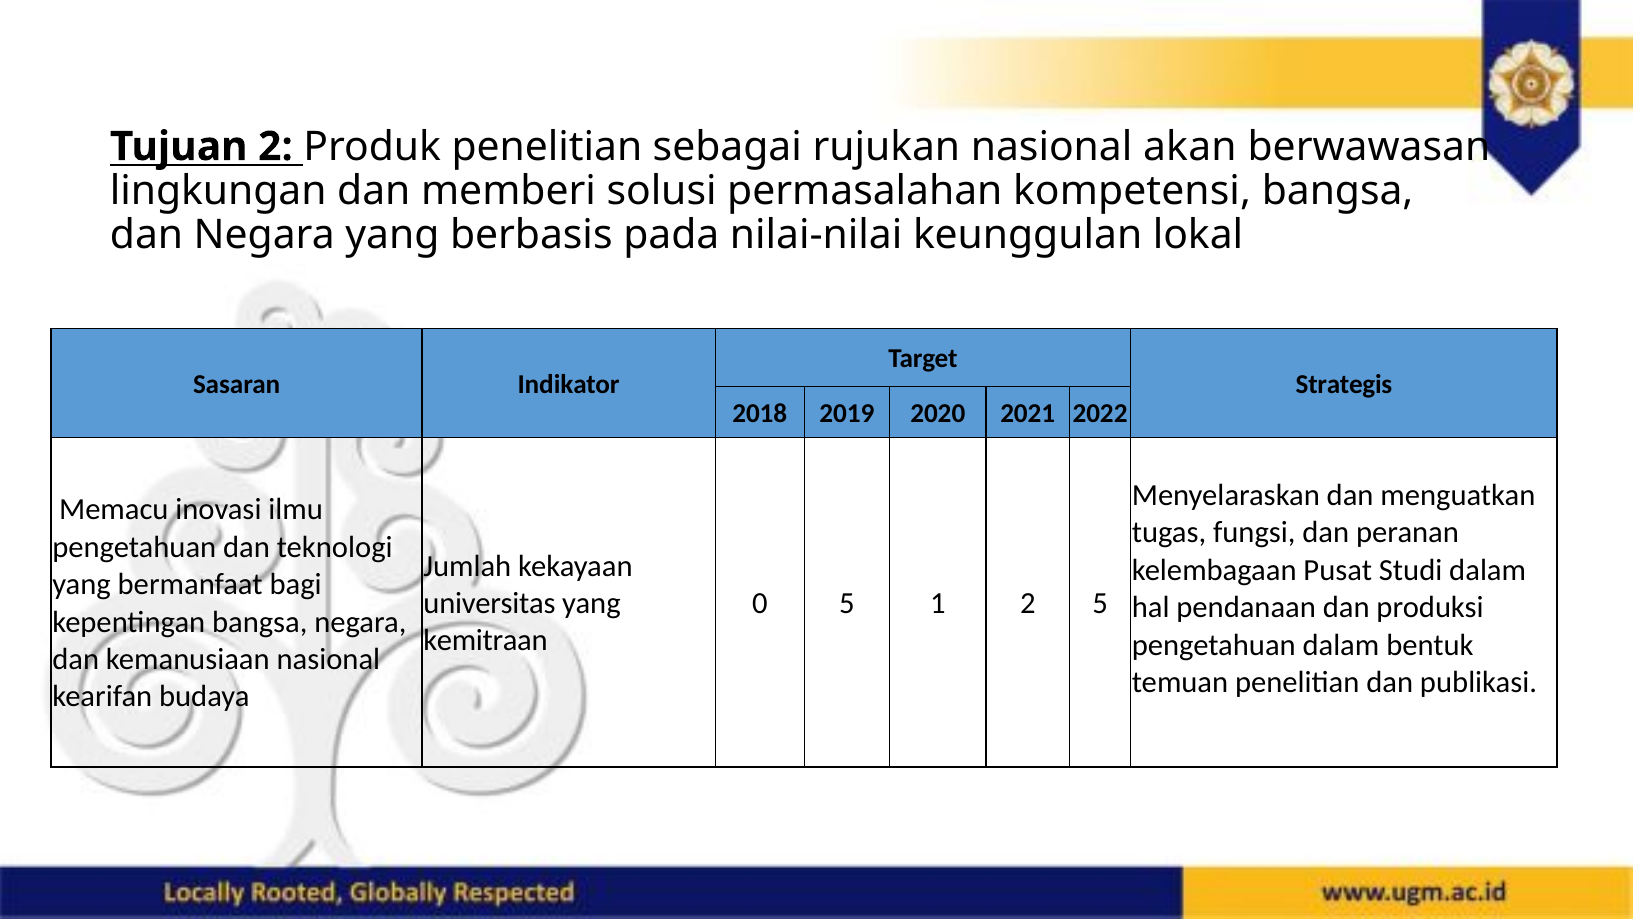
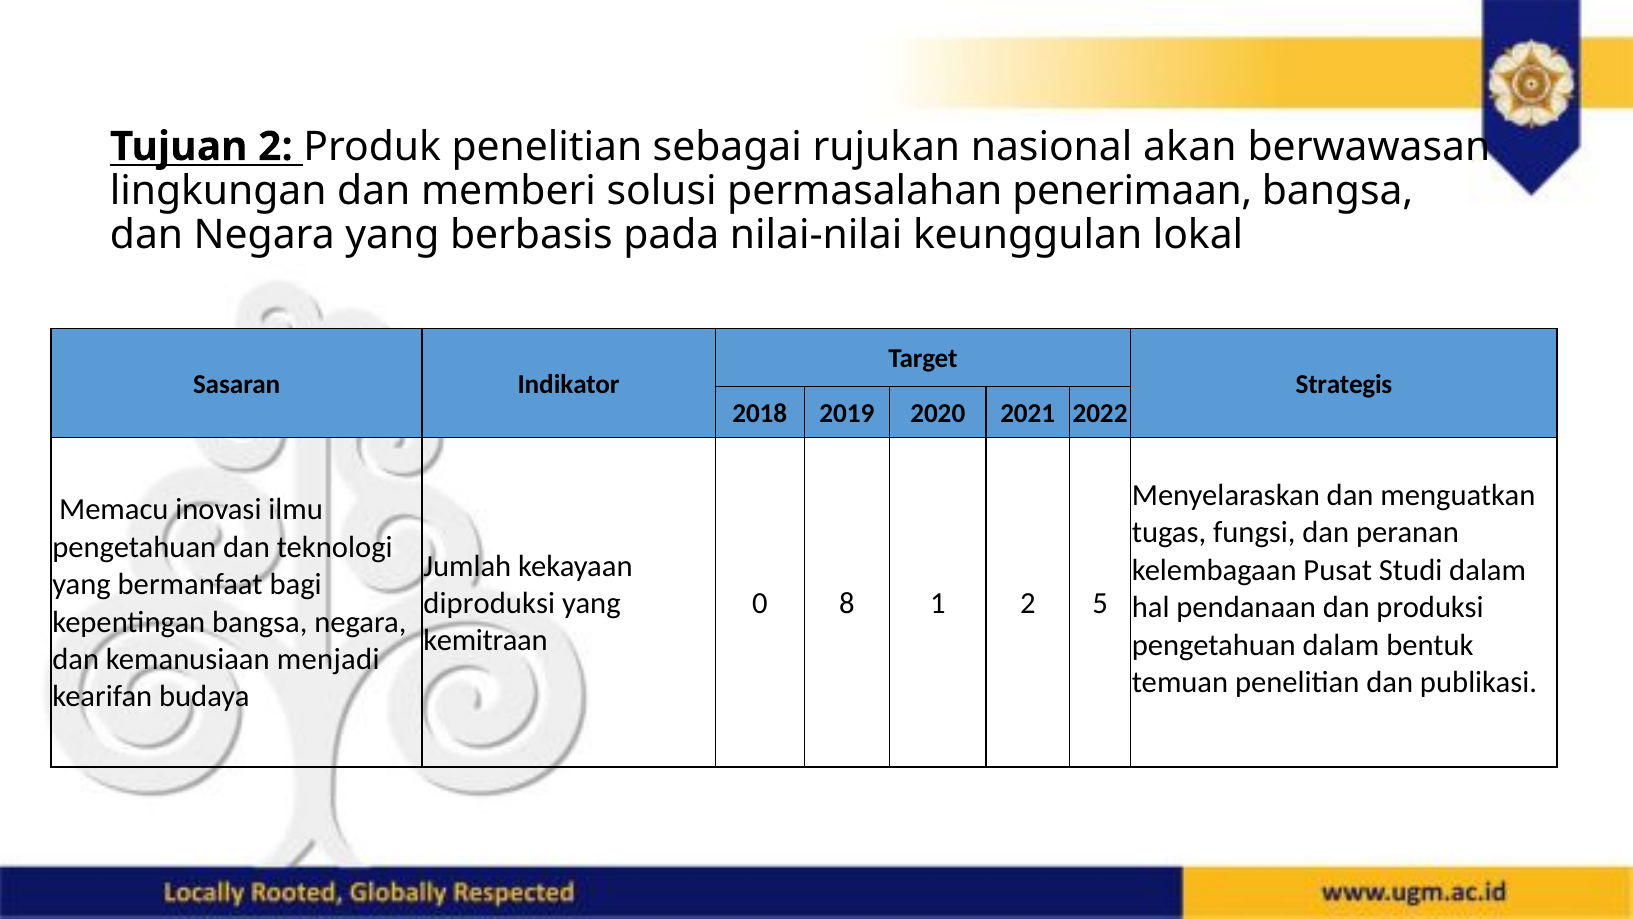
kompetensi: kompetensi -> penerimaan
universitas: universitas -> diproduksi
0 5: 5 -> 8
kemanusiaan nasional: nasional -> menjadi
